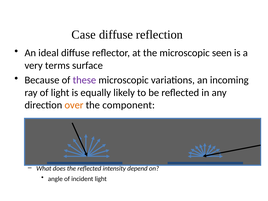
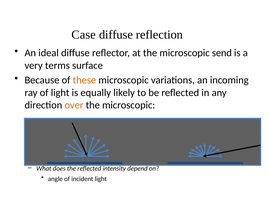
seen: seen -> send
these colour: purple -> orange
component at (129, 105): component -> microscopic
